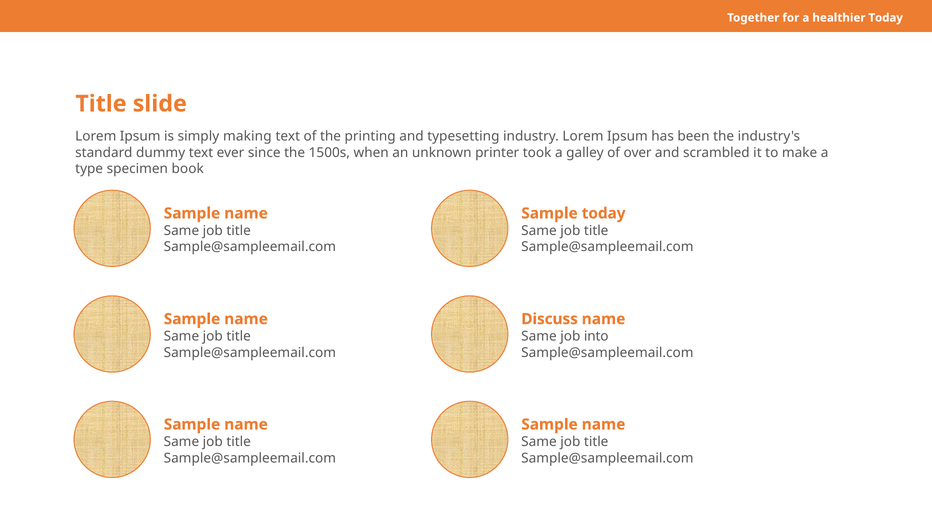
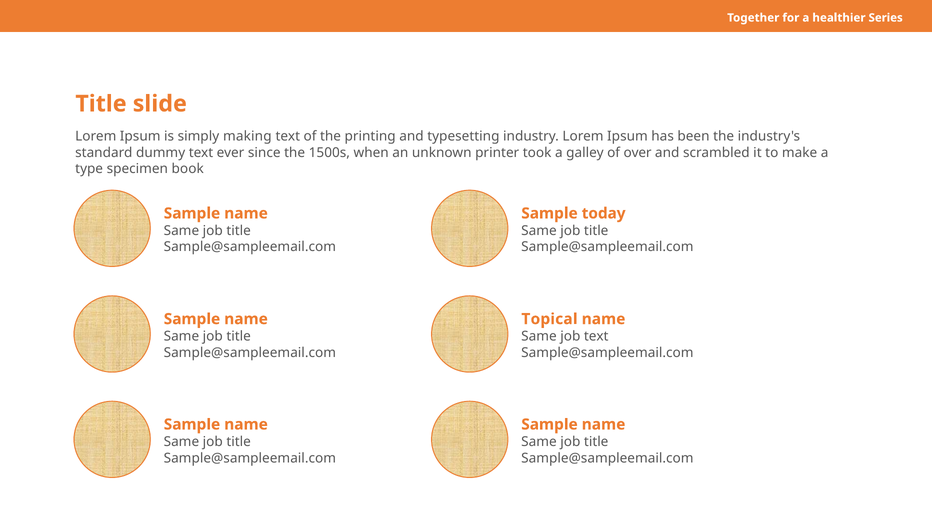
healthier Today: Today -> Series
Discuss: Discuss -> Topical
job into: into -> text
